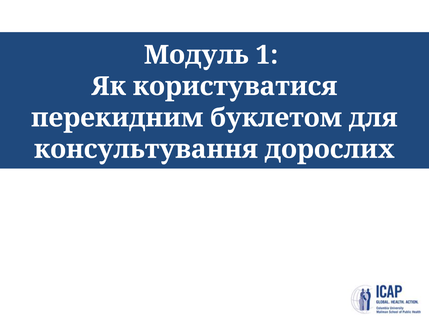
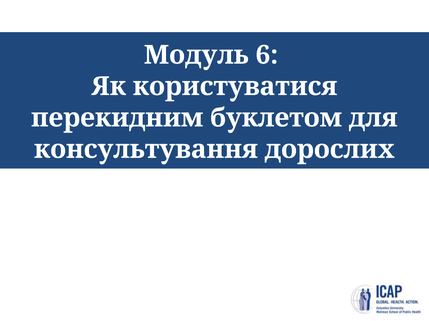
1: 1 -> 6
